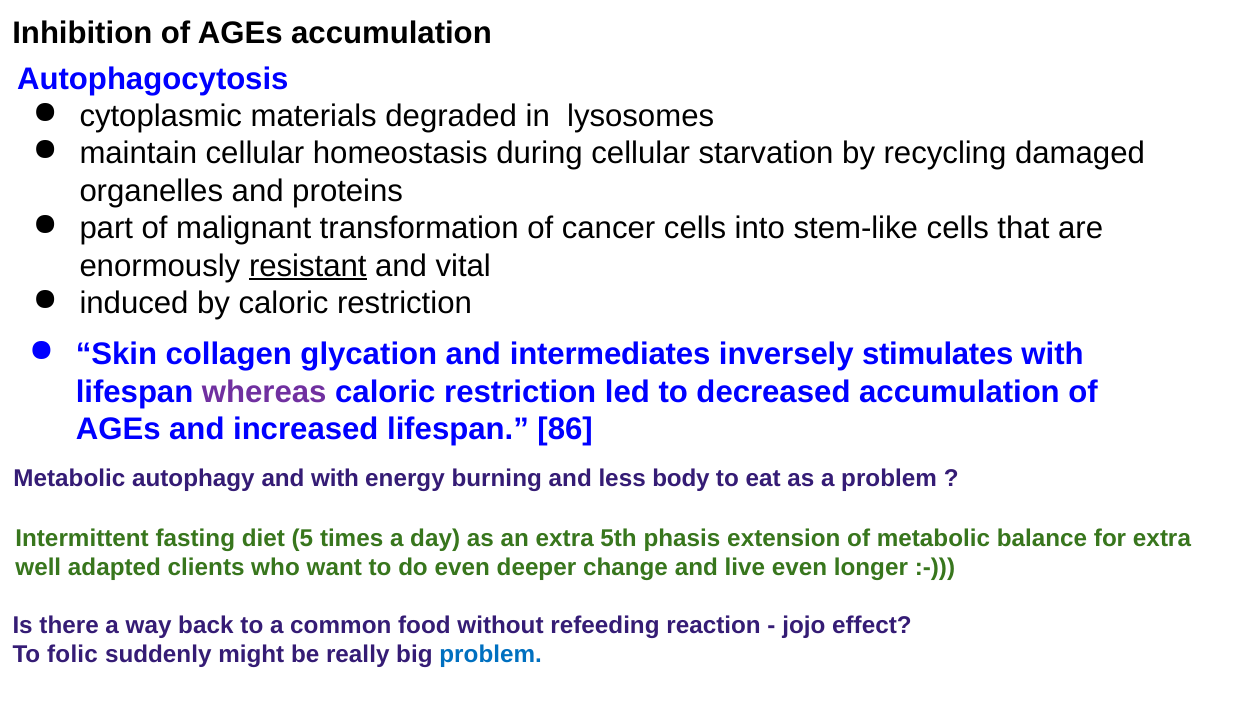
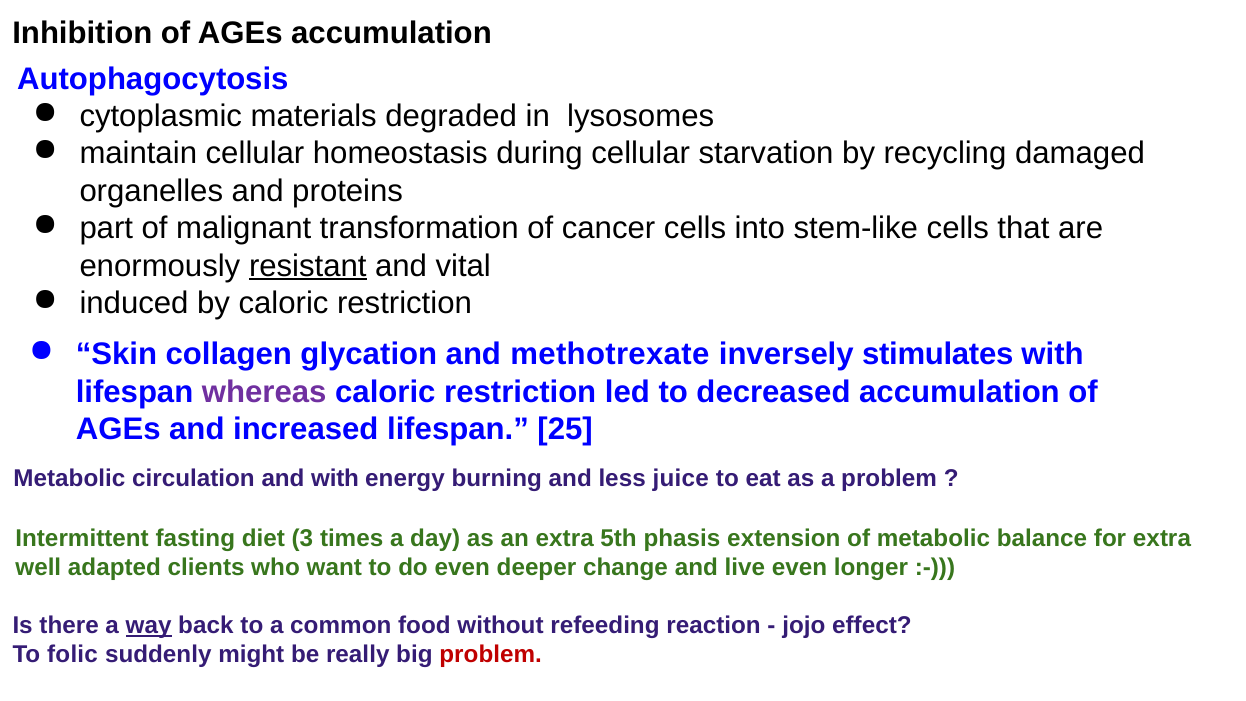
intermediates: intermediates -> methotrexate
86: 86 -> 25
autophagy: autophagy -> circulation
body: body -> juice
5: 5 -> 3
way underline: none -> present
problem at (491, 655) colour: blue -> red
